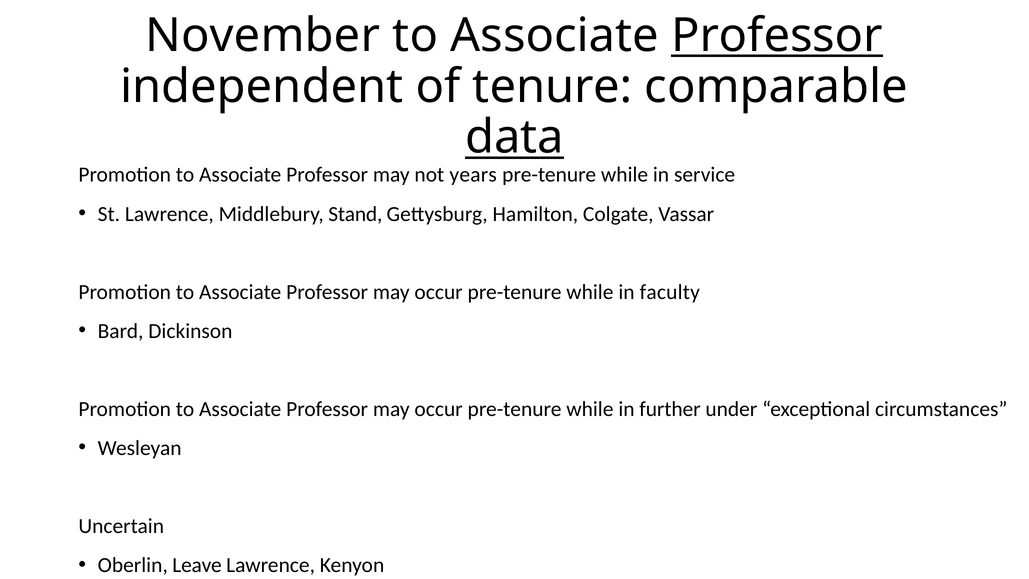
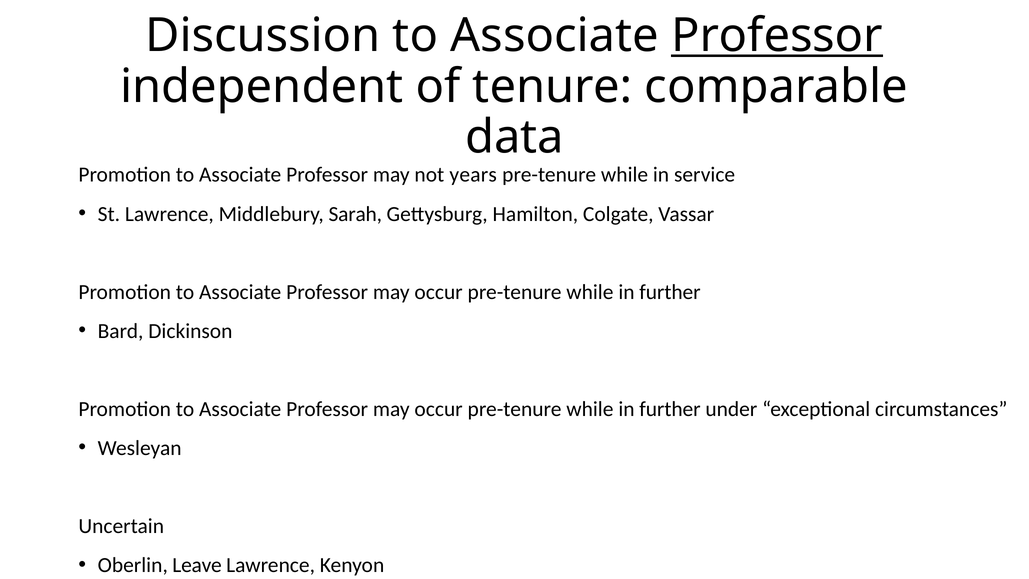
November: November -> Discussion
data underline: present -> none
Stand: Stand -> Sarah
faculty at (670, 292): faculty -> further
